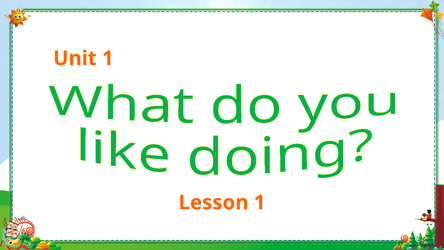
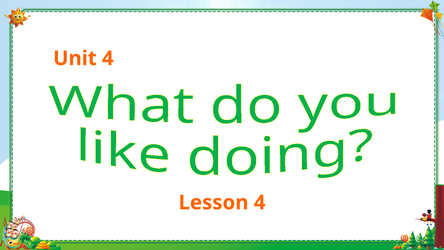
Unit 1: 1 -> 4
Lesson 1: 1 -> 4
